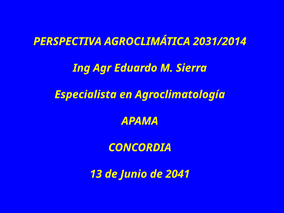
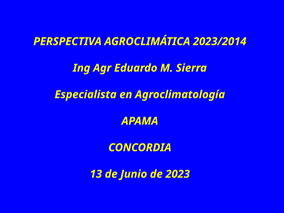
2031/2014: 2031/2014 -> 2023/2014
2041: 2041 -> 2023
